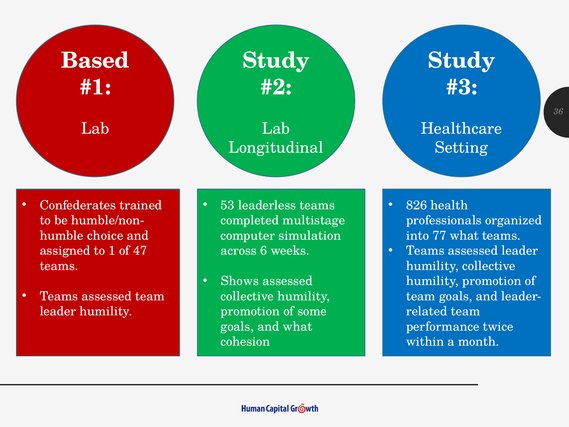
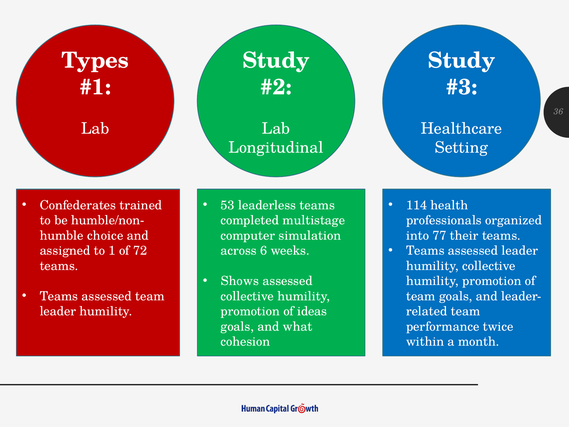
Based: Based -> Types
826: 826 -> 114
77 what: what -> their
47: 47 -> 72
some: some -> ideas
